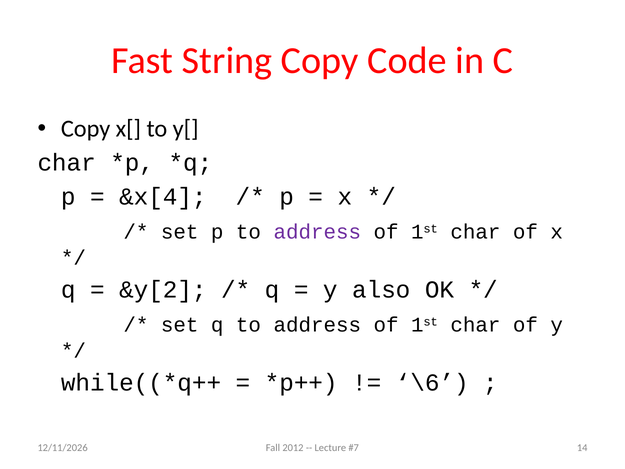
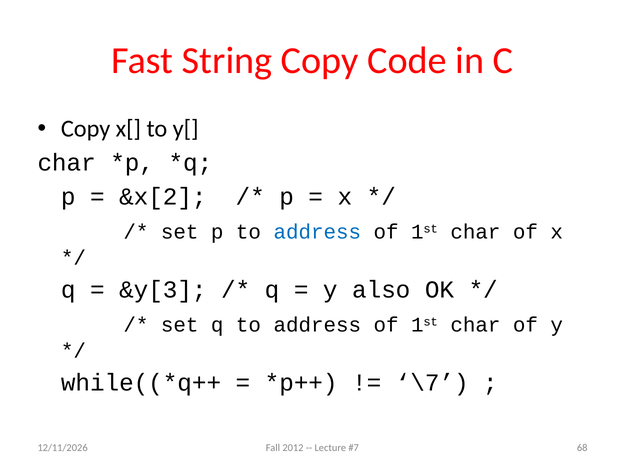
&x[4: &x[4 -> &x[2
address at (317, 232) colour: purple -> blue
&y[2: &y[2 -> &y[3
\6: \6 -> \7
14: 14 -> 68
